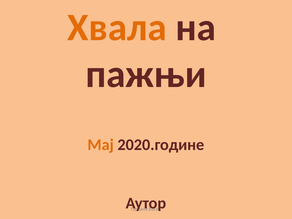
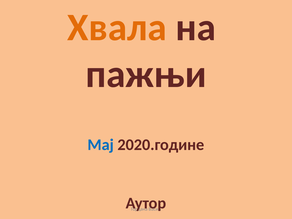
Мај colour: orange -> blue
